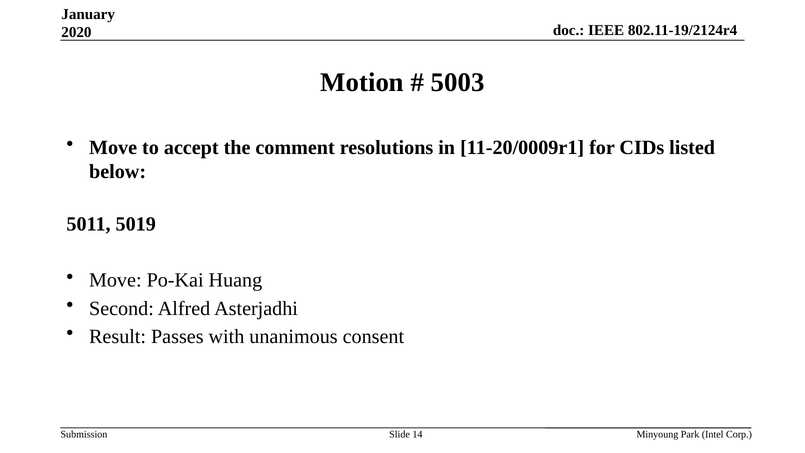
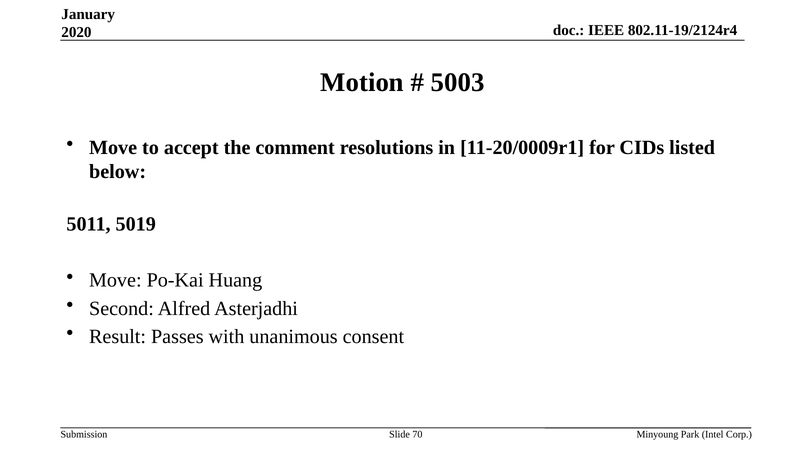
14: 14 -> 70
